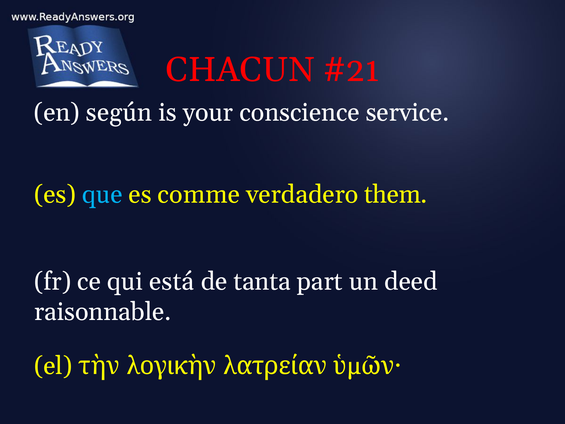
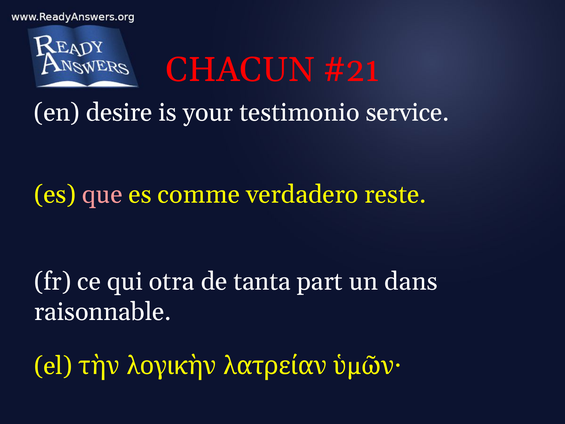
según: según -> desire
conscience: conscience -> testimonio
que colour: light blue -> pink
them: them -> reste
está: está -> otra
deed: deed -> dans
